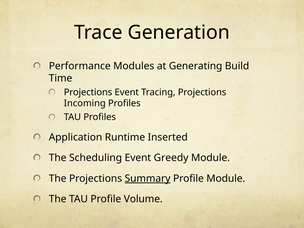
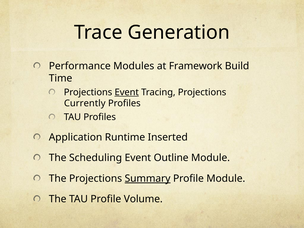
Generating: Generating -> Framework
Event at (127, 92) underline: none -> present
Incoming: Incoming -> Currently
Greedy: Greedy -> Outline
